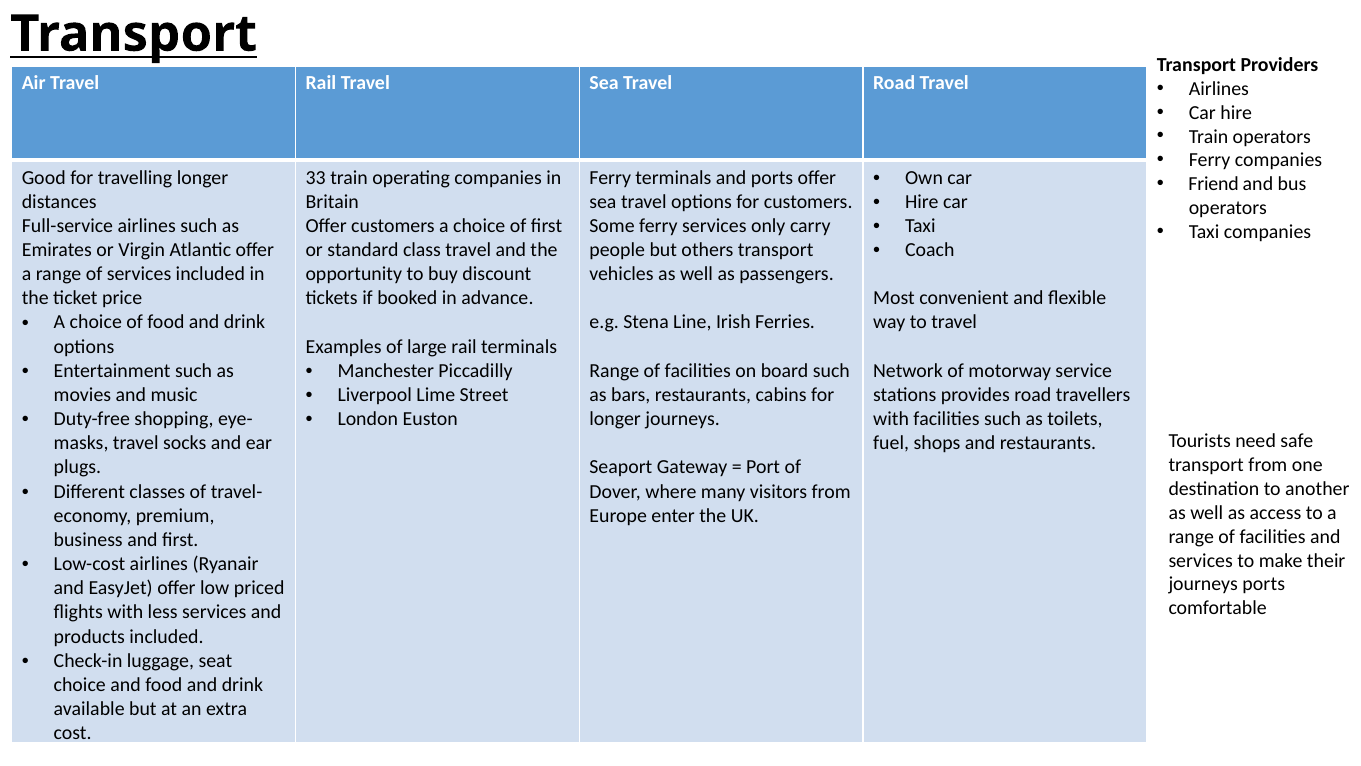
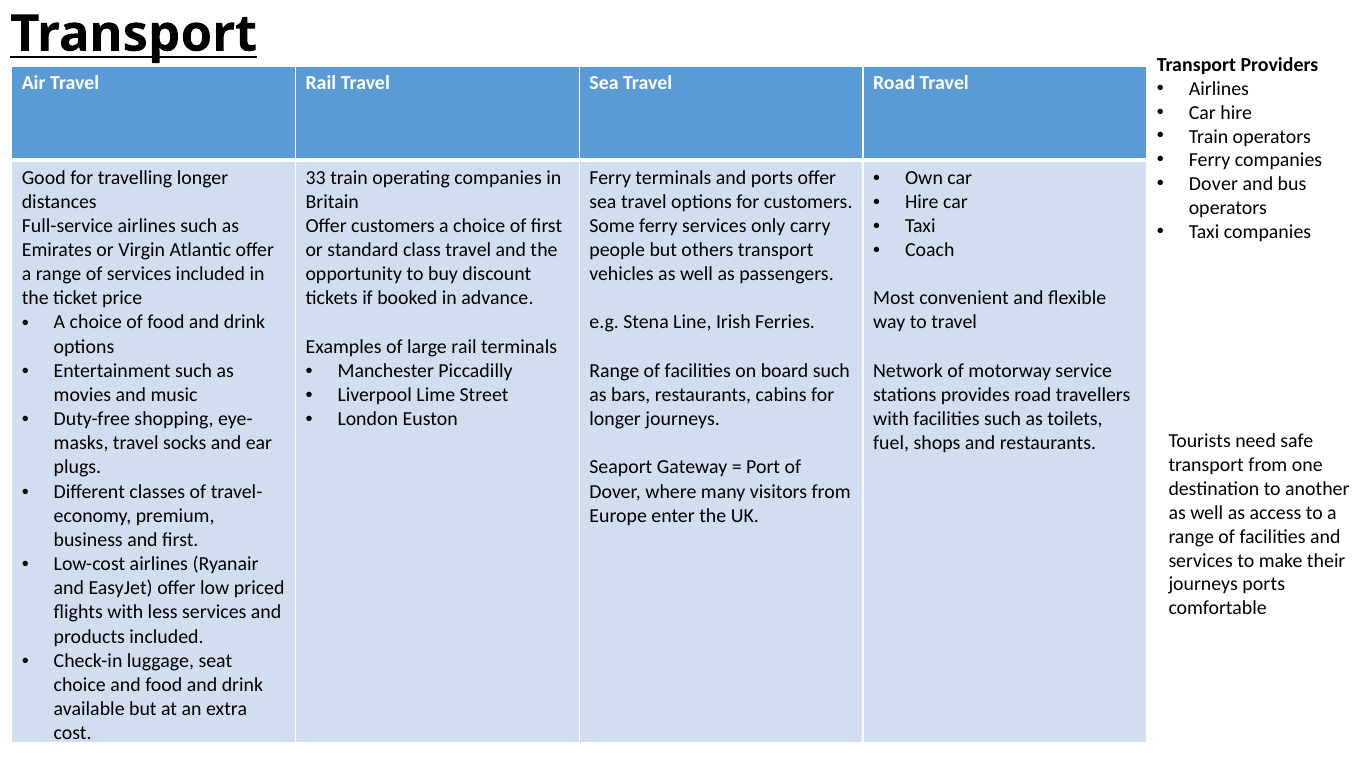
Friend at (1214, 184): Friend -> Dover
